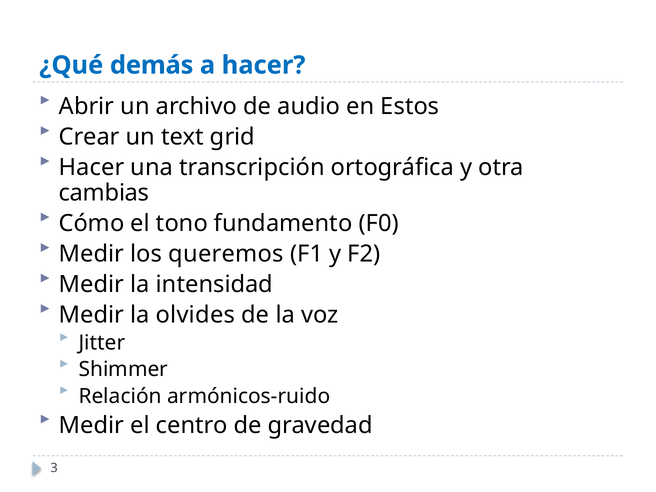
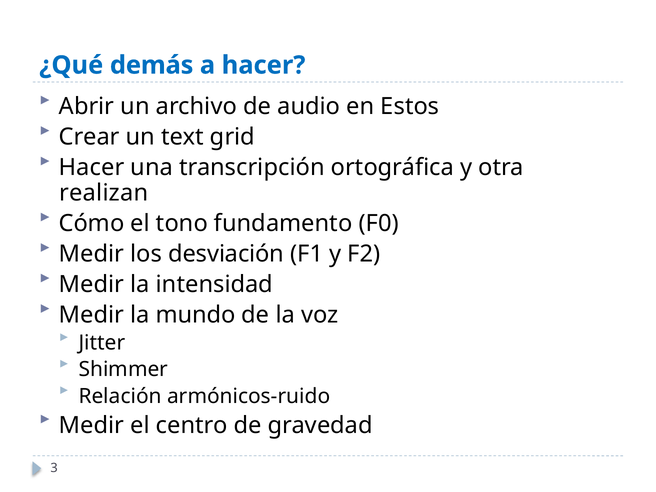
cambias: cambias -> realizan
queremos: queremos -> desviación
olvides: olvides -> mundo
